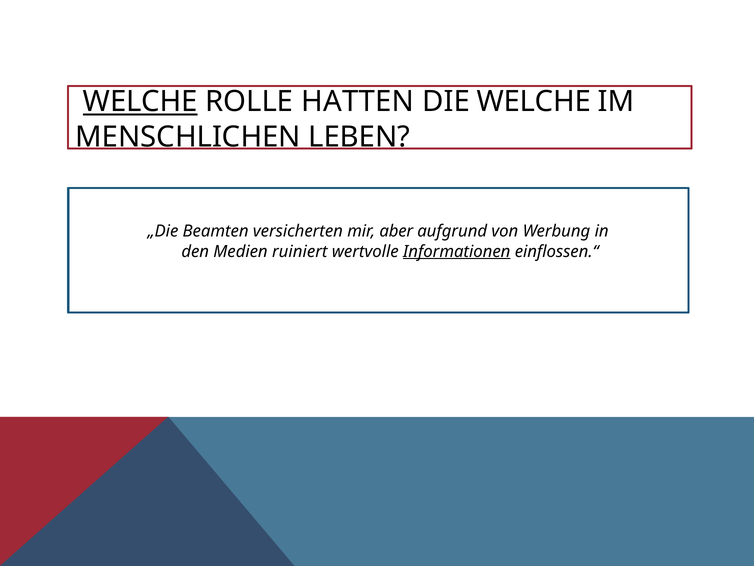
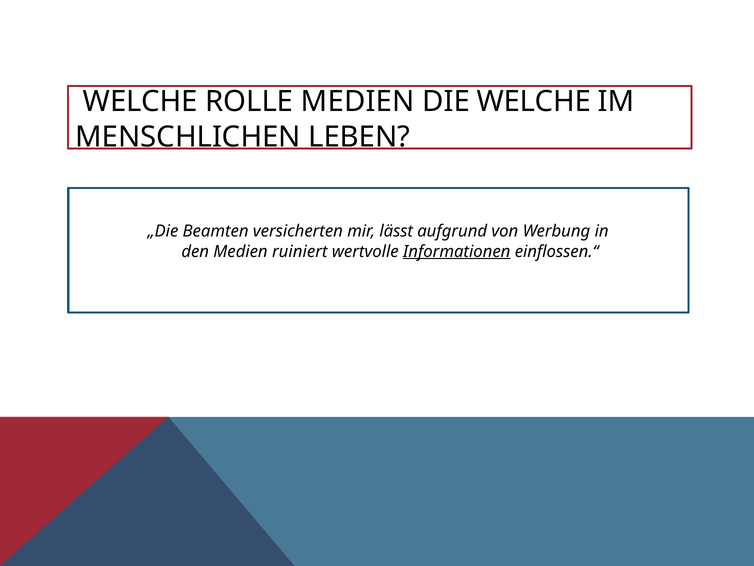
WELCHE at (140, 102) underline: present -> none
ROLLE HATTEN: HATTEN -> MEDIEN
aber: aber -> lässt
